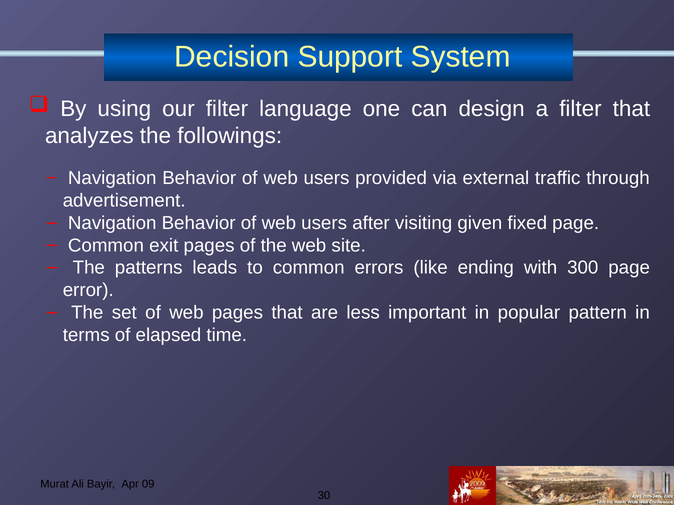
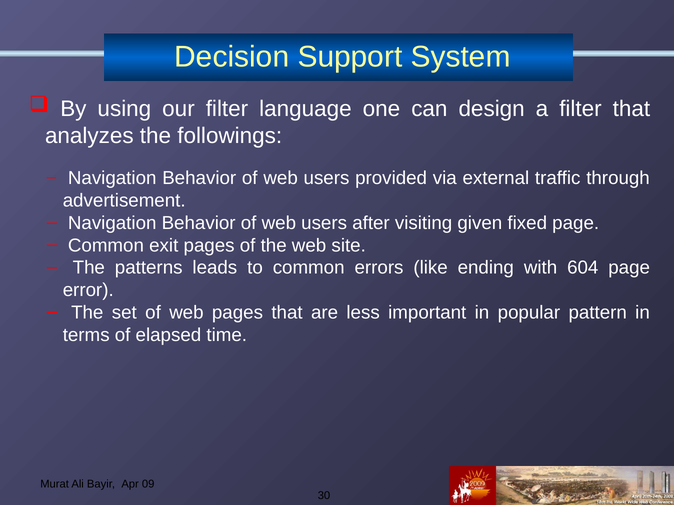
300: 300 -> 604
